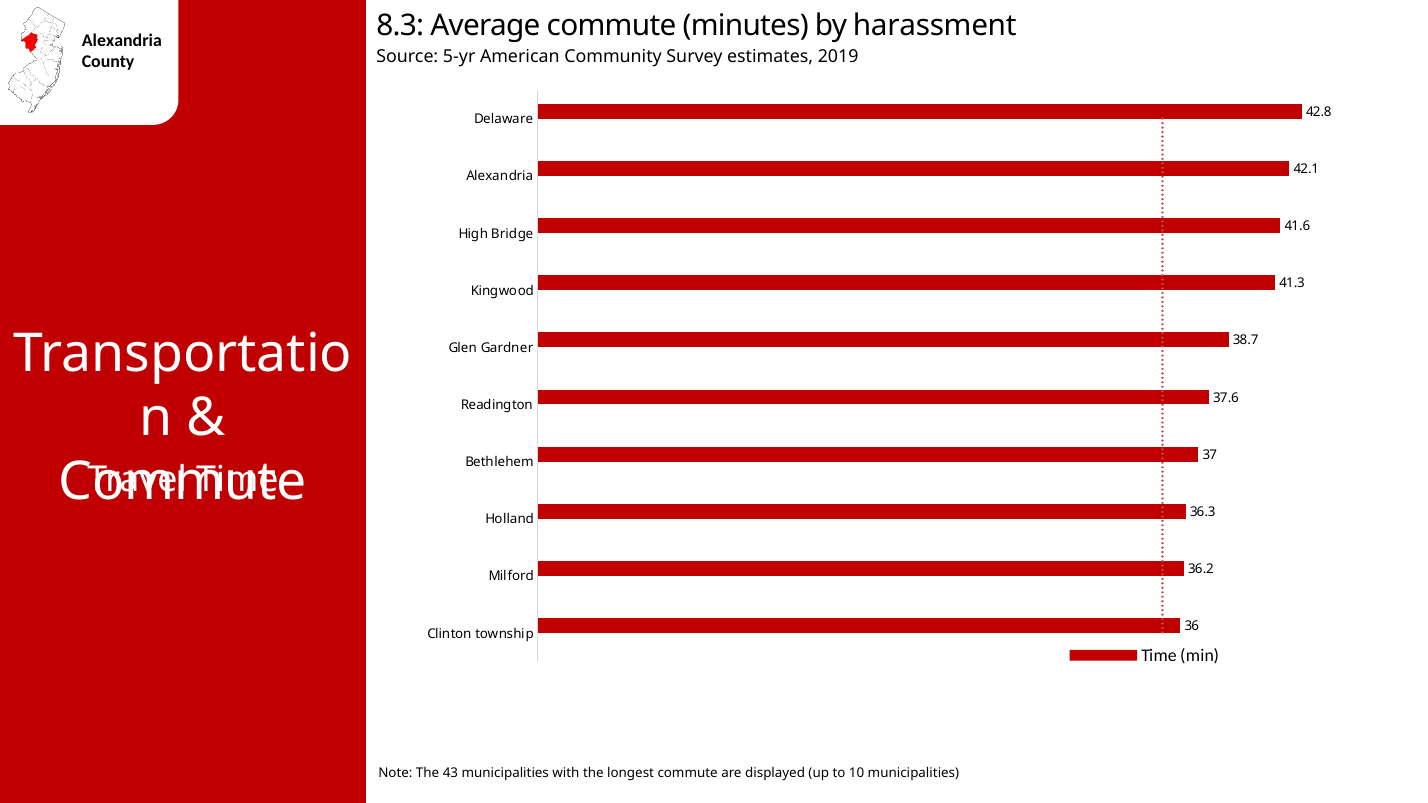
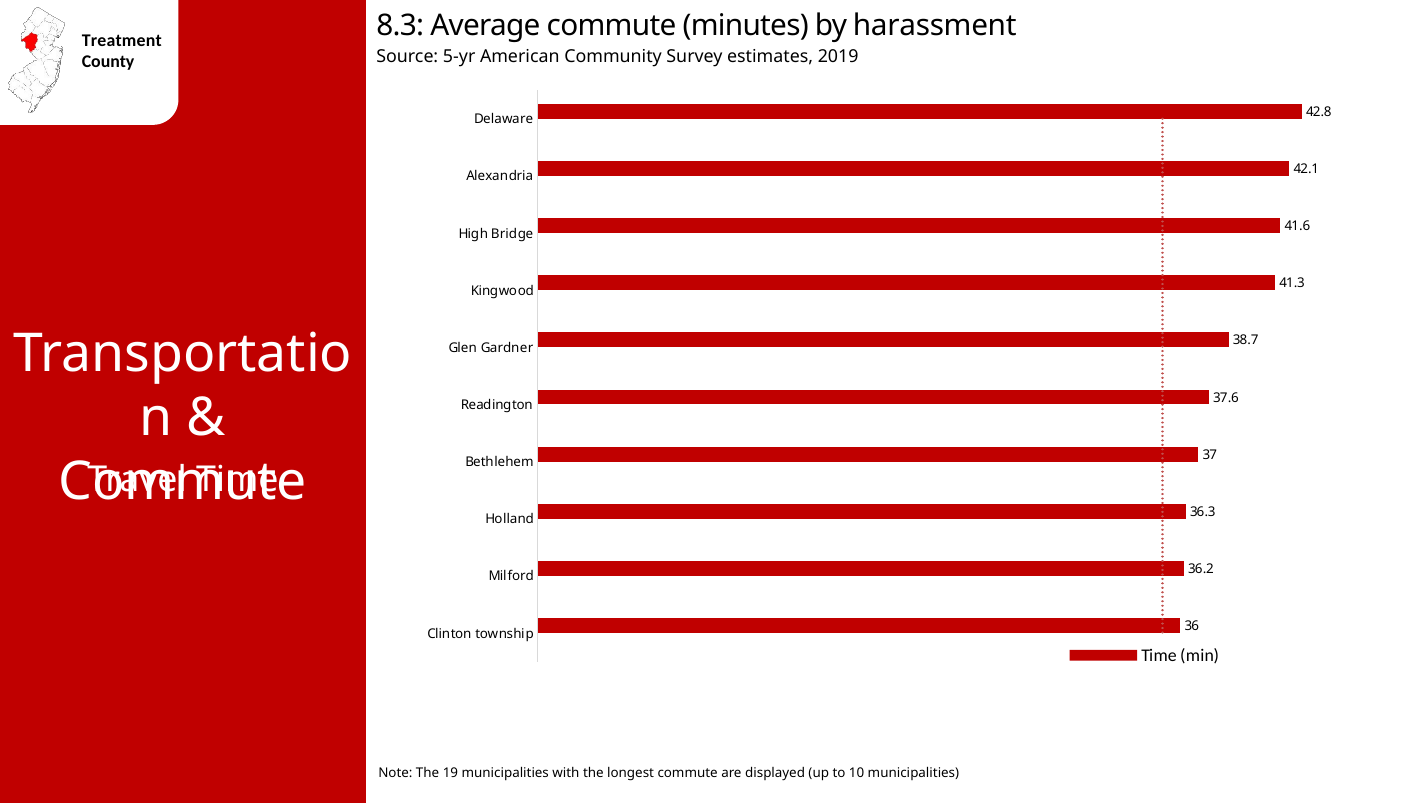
Alexandria at (122, 40): Alexandria -> Treatment
43: 43 -> 19
